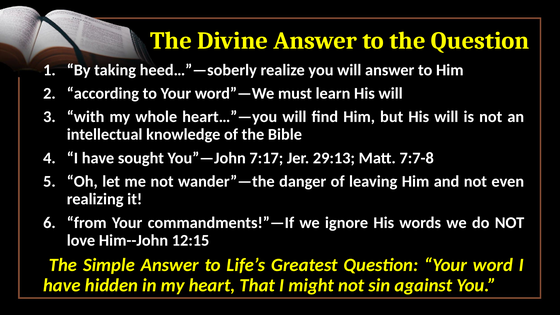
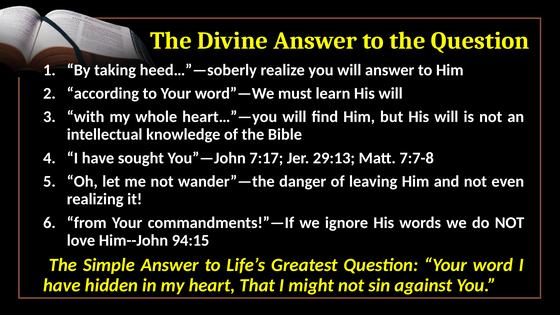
12:15: 12:15 -> 94:15
